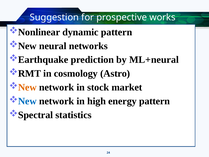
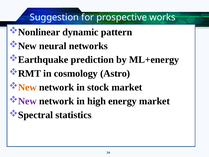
ML+neural: ML+neural -> ML+energy
New at (27, 101) colour: blue -> purple
energy pattern: pattern -> market
